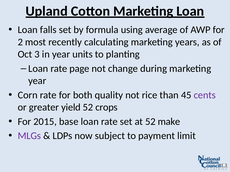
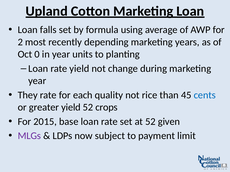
calculating: calculating -> depending
3: 3 -> 0
rate page: page -> yield
Corn: Corn -> They
both: both -> each
cents colour: purple -> blue
make: make -> given
